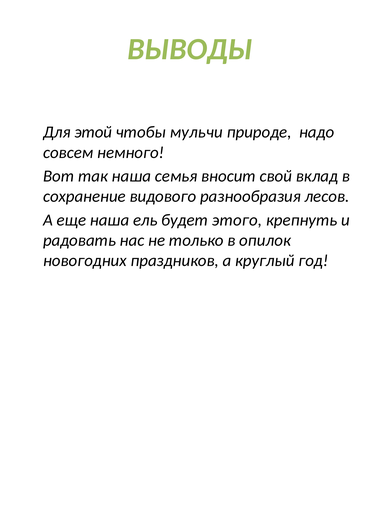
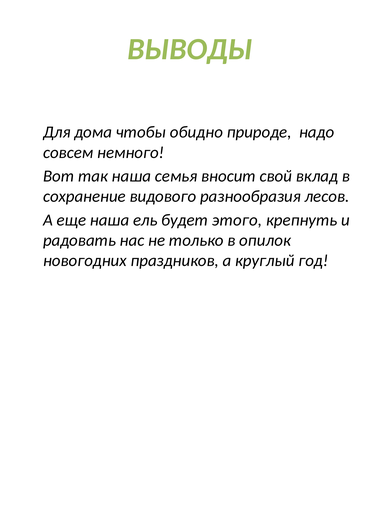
этой: этой -> дома
мульчи: мульчи -> обидно
